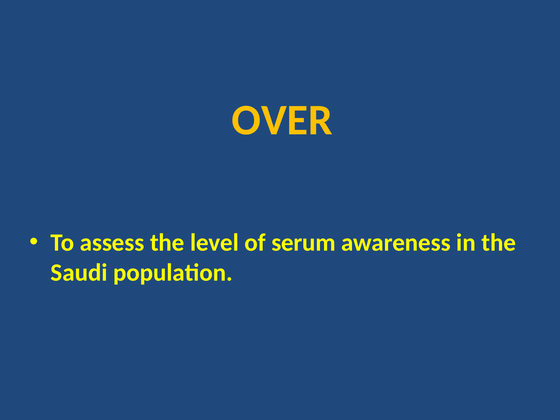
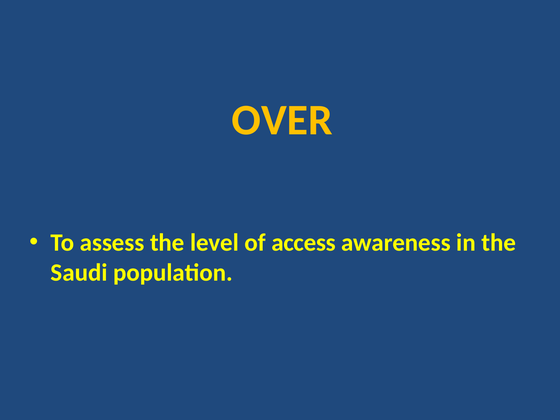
serum: serum -> access
